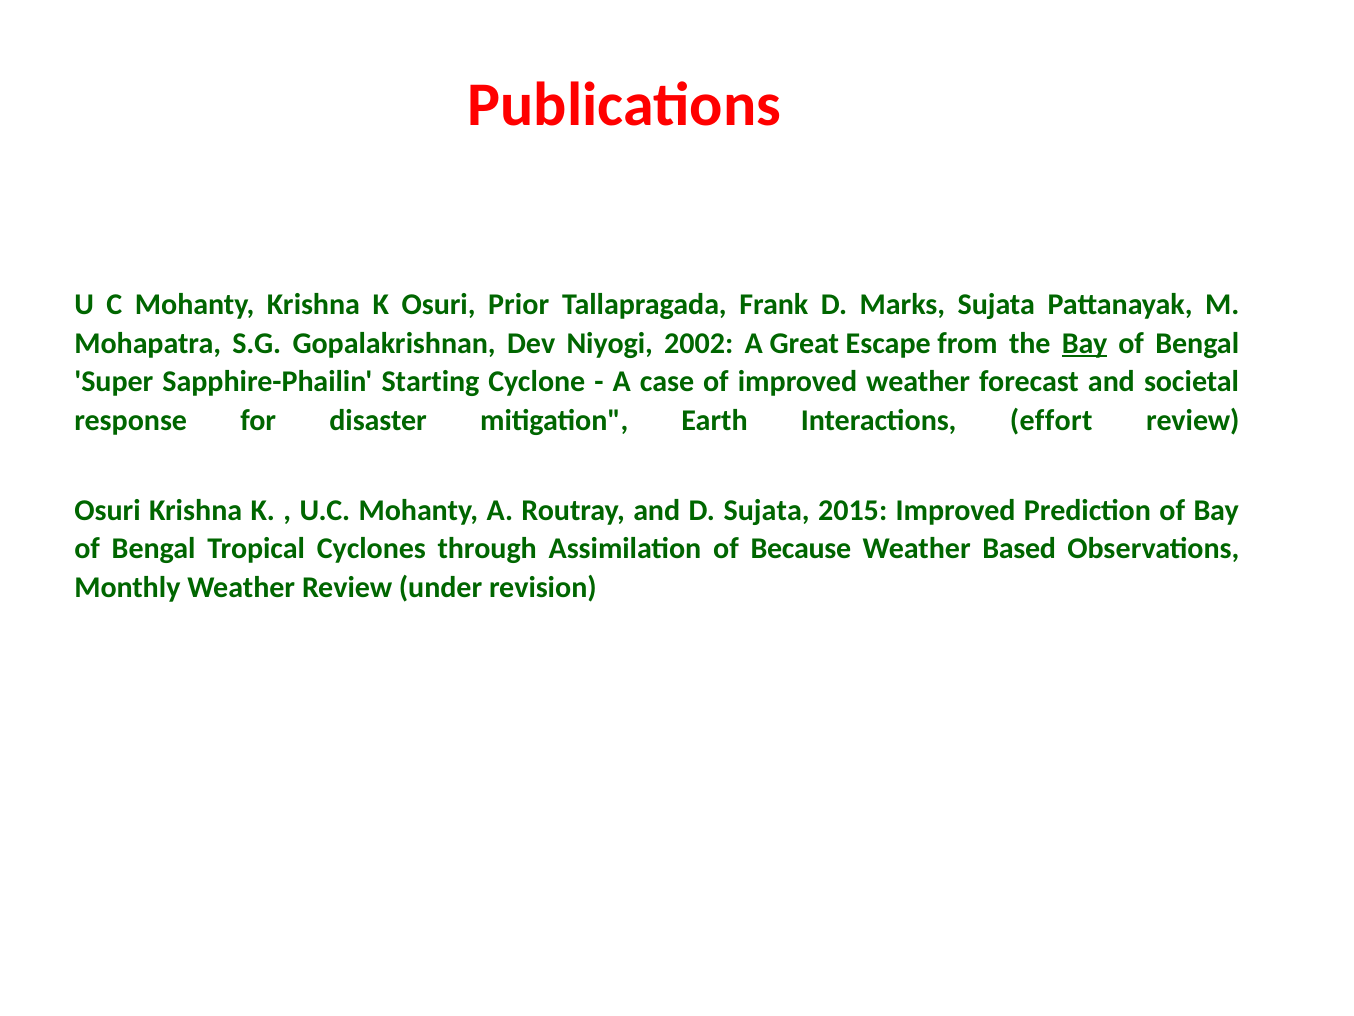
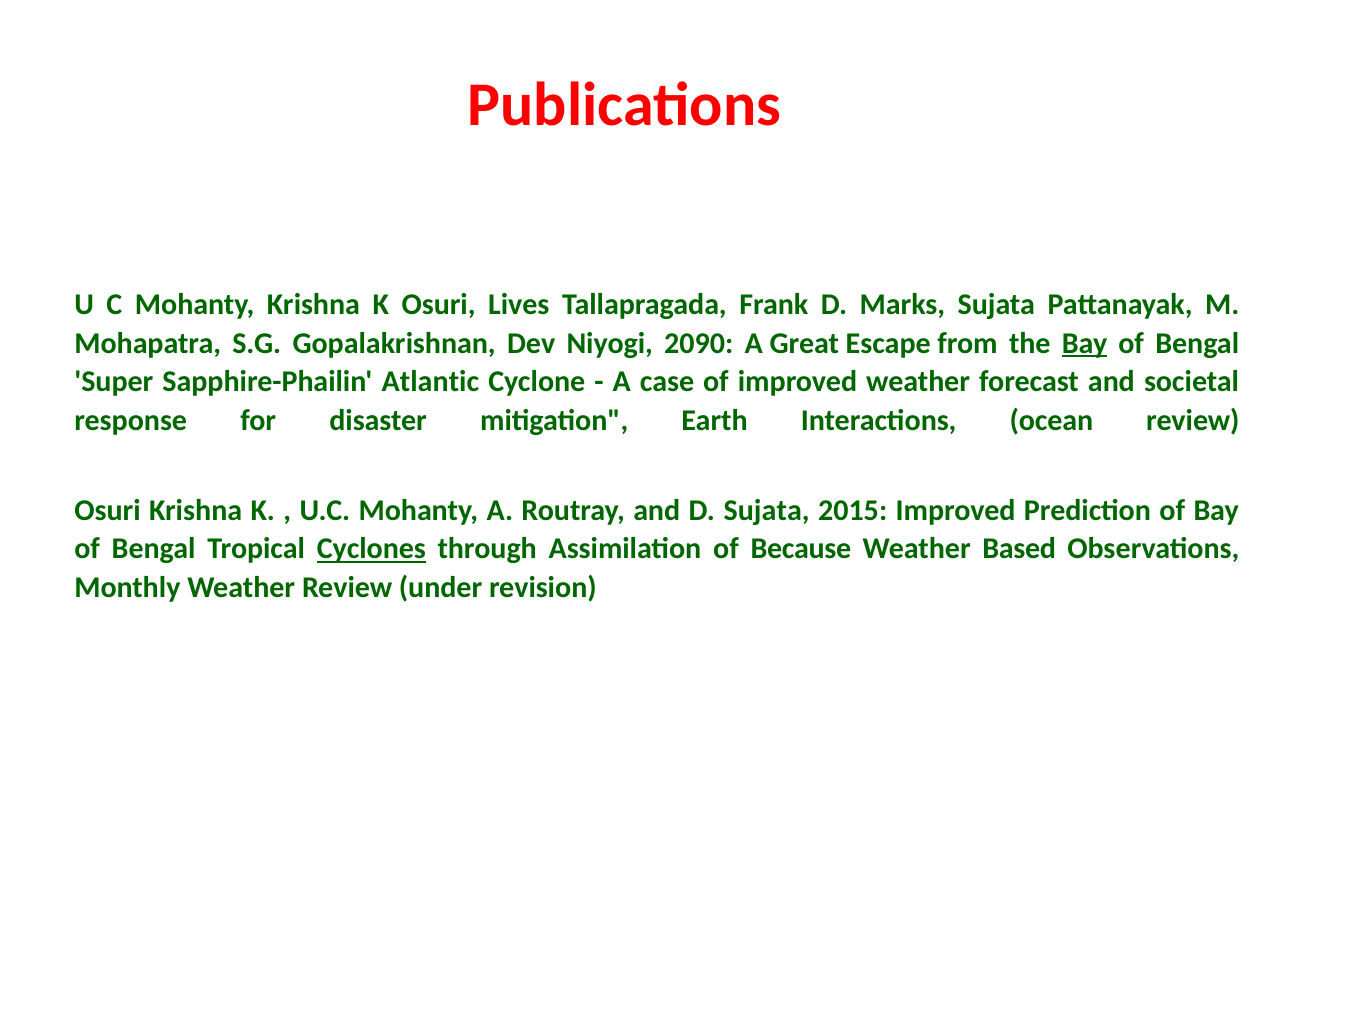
Prior: Prior -> Lives
2002: 2002 -> 2090
Starting: Starting -> Atlantic
effort: effort -> ocean
Cyclones underline: none -> present
